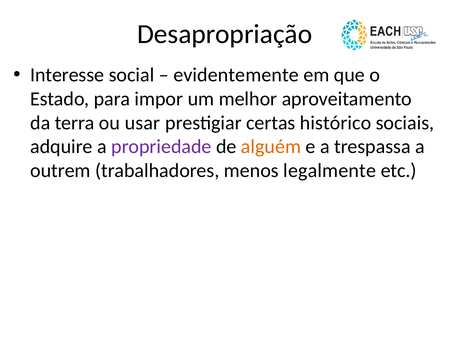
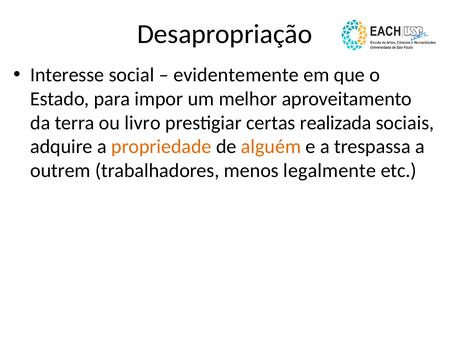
usar: usar -> livro
histórico: histórico -> realizada
propriedade colour: purple -> orange
